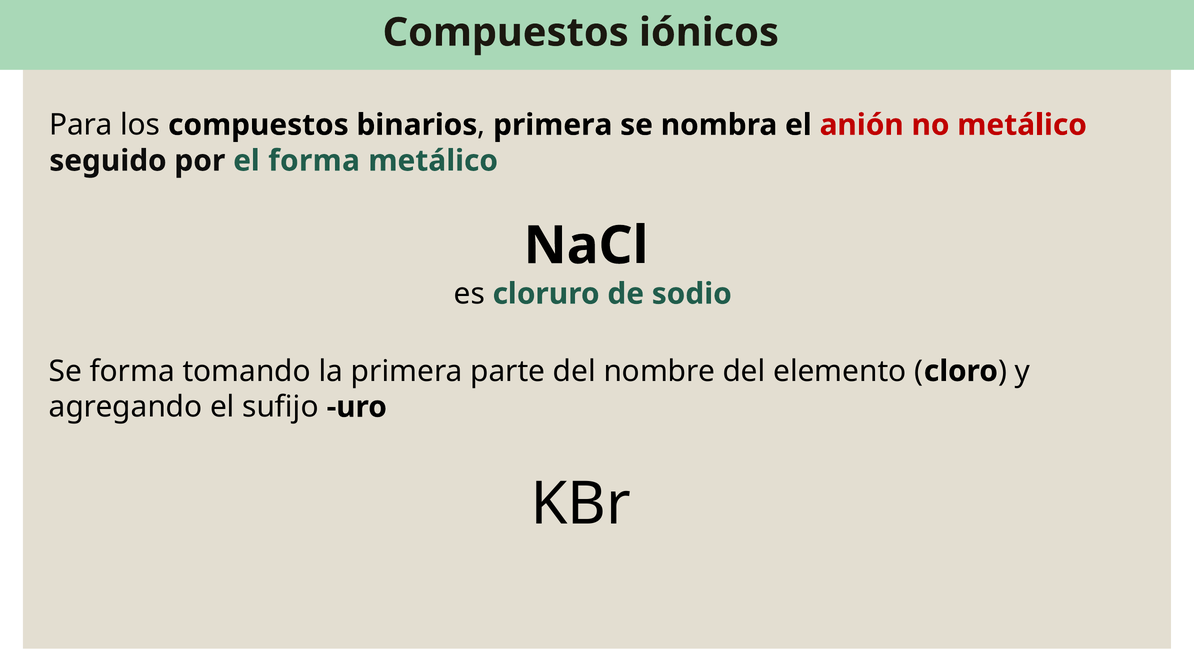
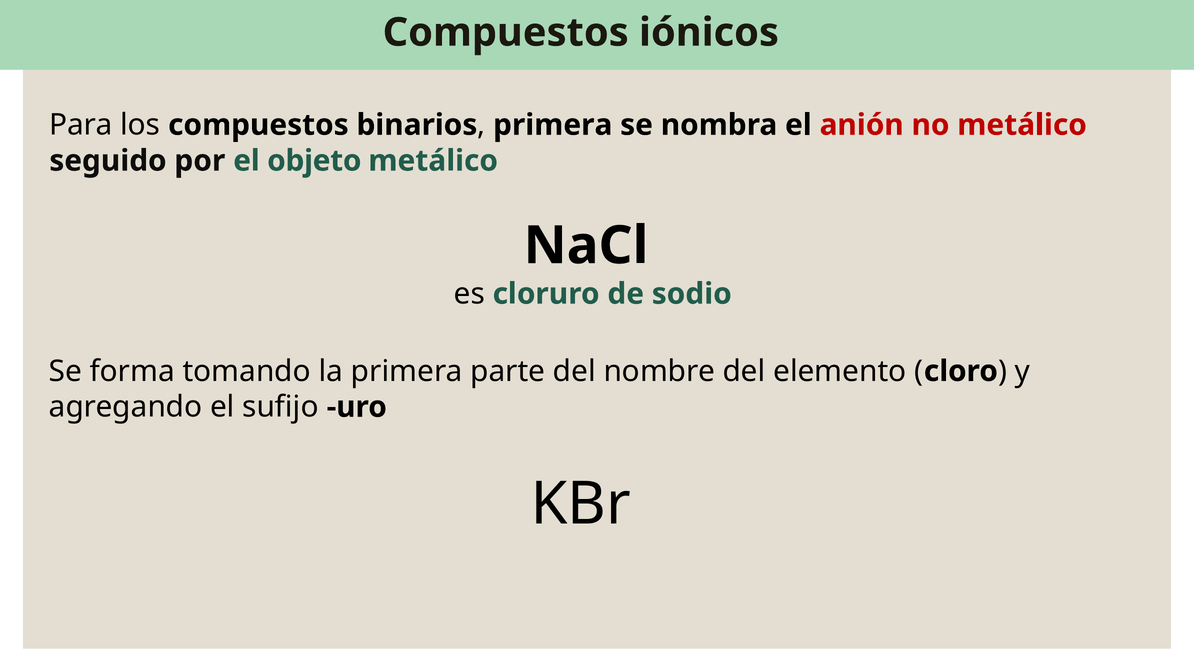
el forma: forma -> objeto
